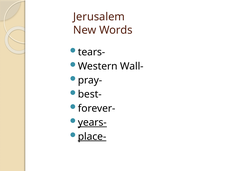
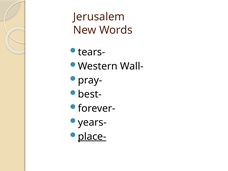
years- underline: present -> none
